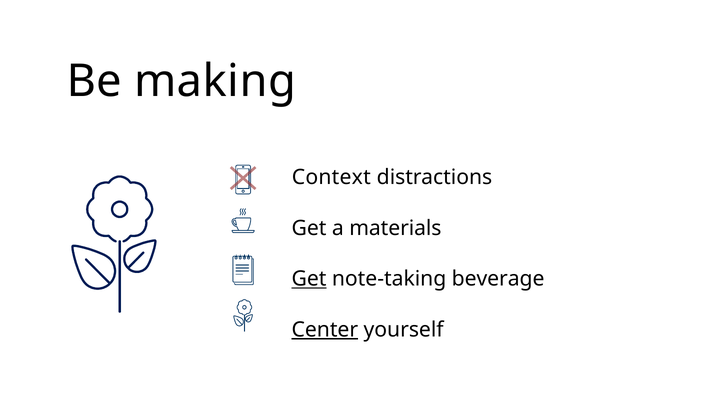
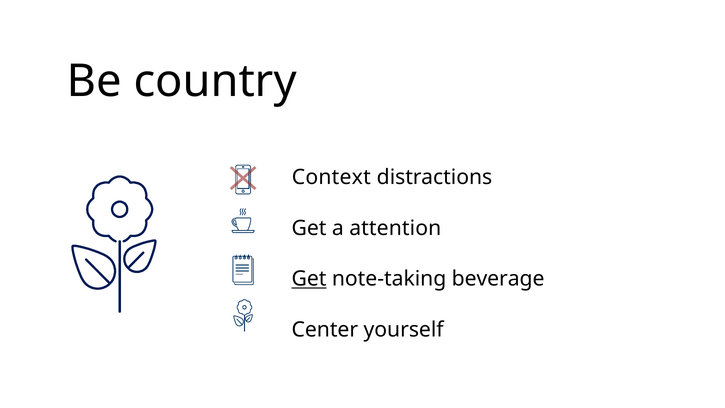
making: making -> country
materials: materials -> attention
Center underline: present -> none
